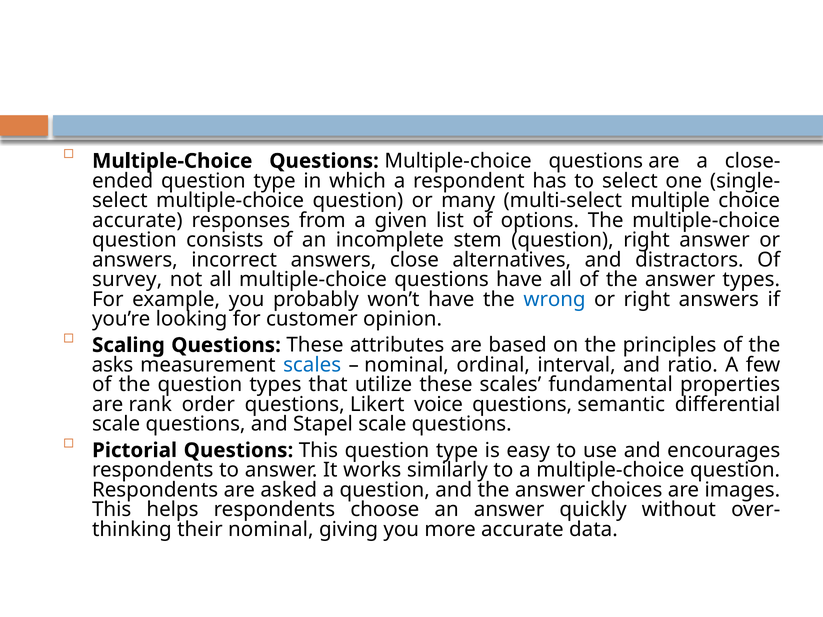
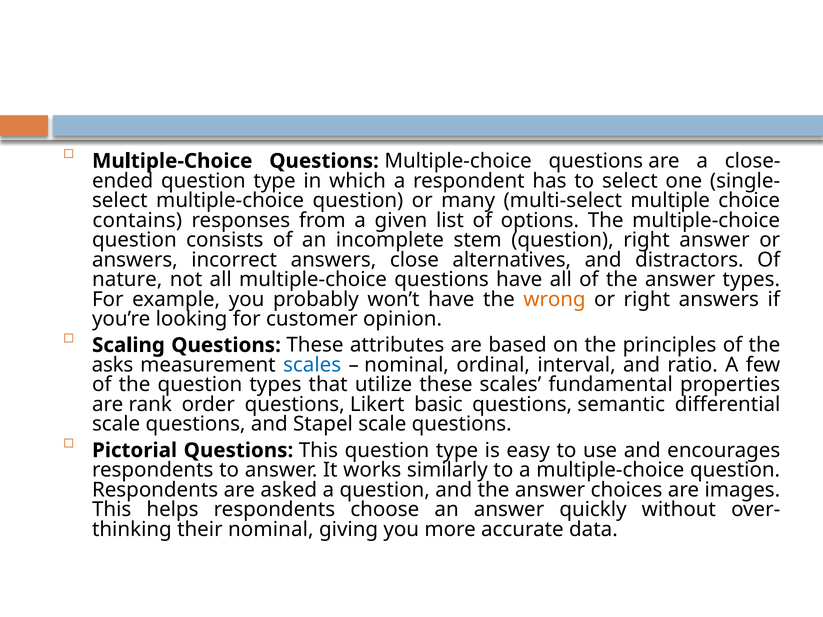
accurate at (137, 220): accurate -> contains
survey: survey -> nature
wrong colour: blue -> orange
voice: voice -> basic
